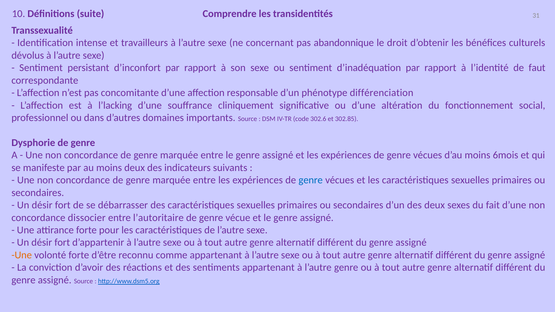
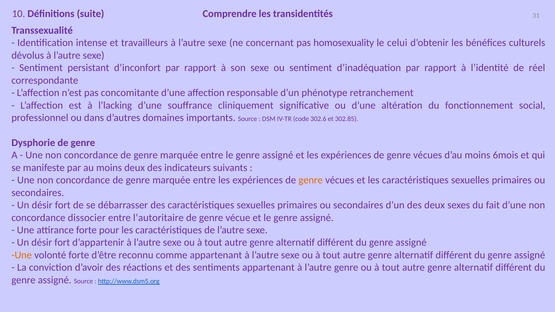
abandonnique: abandonnique -> homosexuality
droit: droit -> celui
faut: faut -> réel
différenciation: différenciation -> retranchement
genre at (311, 180) colour: blue -> orange
